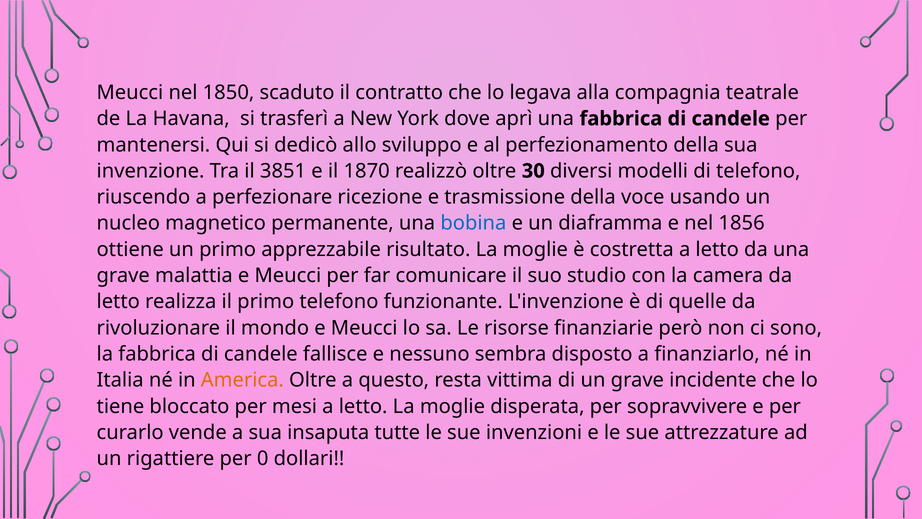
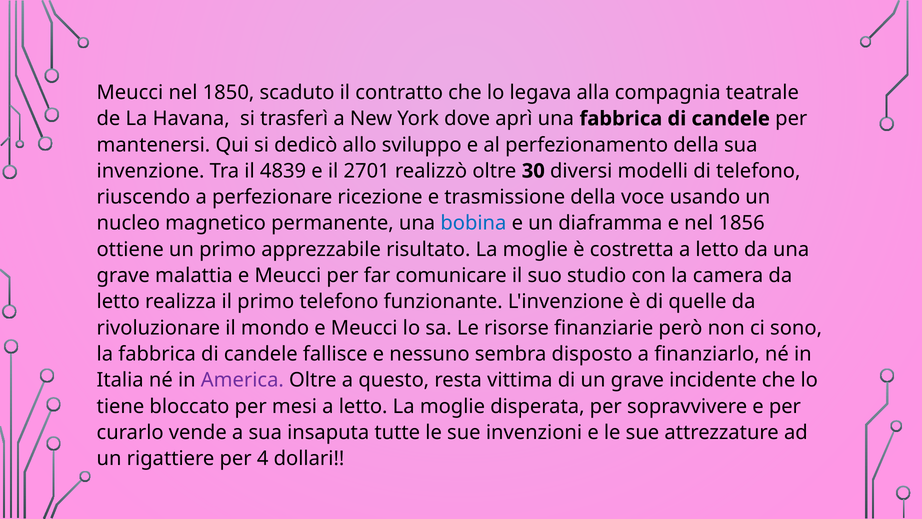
3851: 3851 -> 4839
1870: 1870 -> 2701
America colour: orange -> purple
0: 0 -> 4
